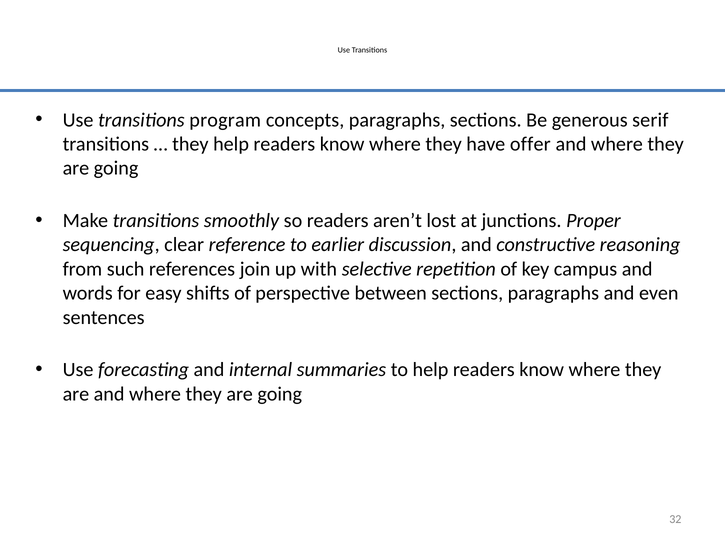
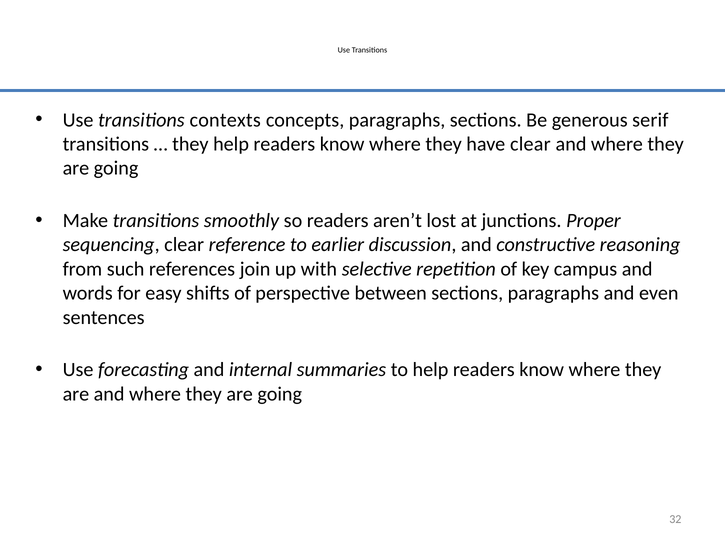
program: program -> contexts
have offer: offer -> clear
